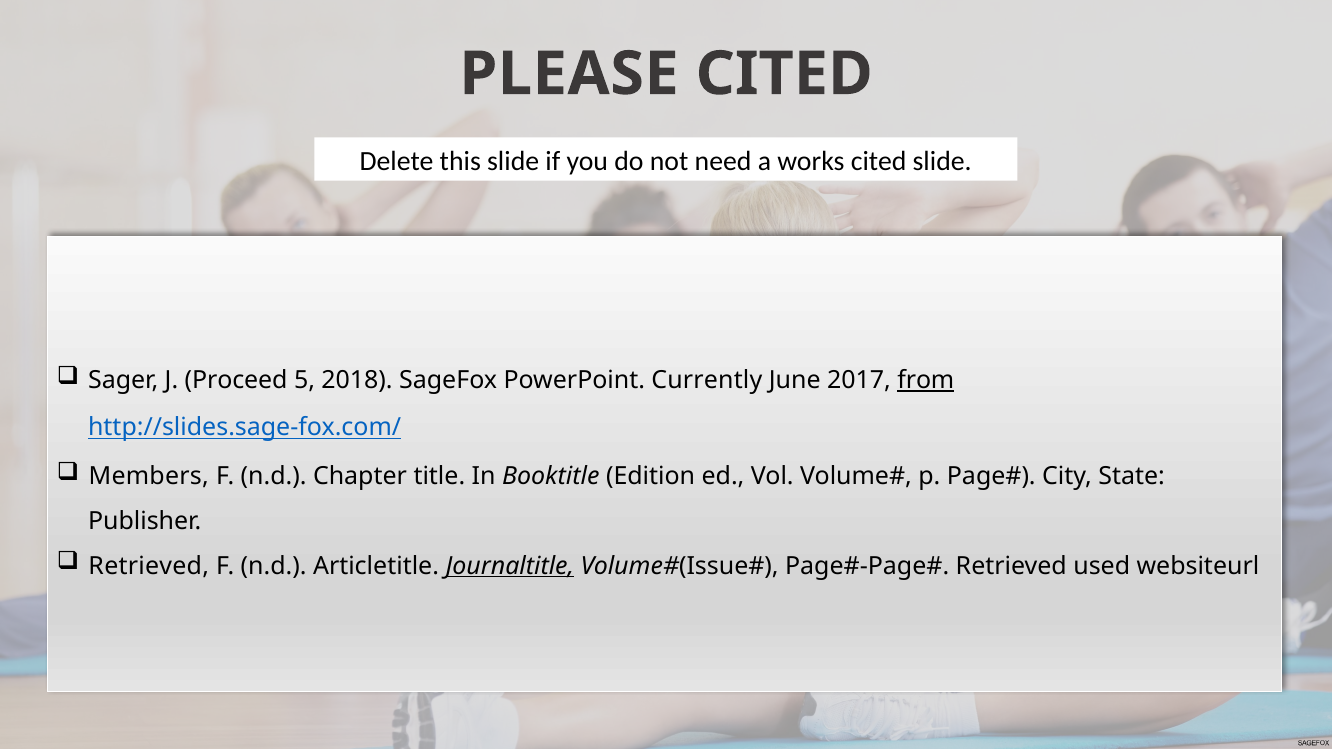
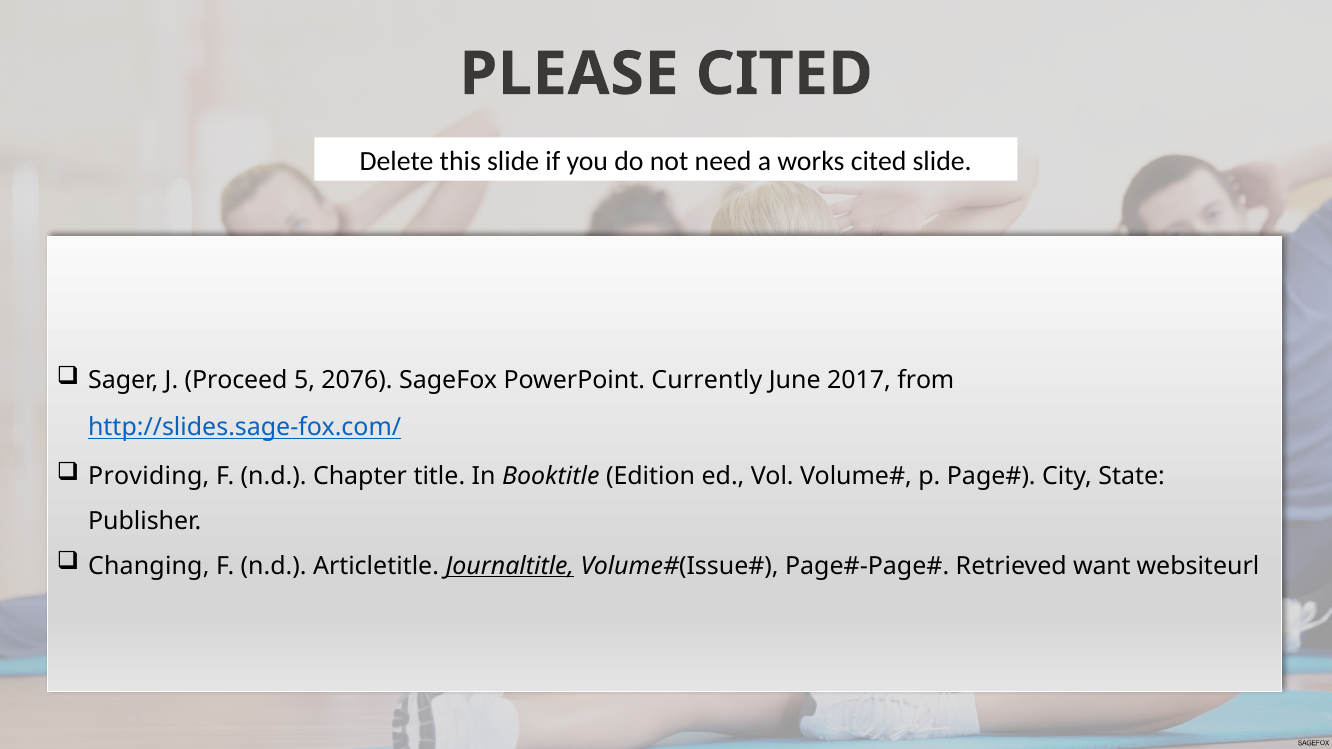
2018: 2018 -> 2076
from underline: present -> none
Members: Members -> Providing
Retrieved at (149, 566): Retrieved -> Changing
used: used -> want
